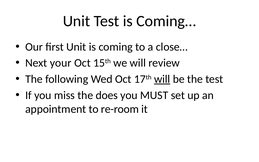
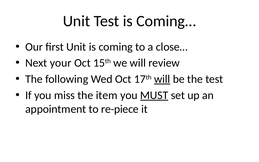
does: does -> item
MUST underline: none -> present
re-room: re-room -> re-piece
